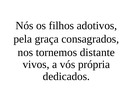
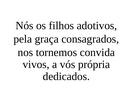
distante: distante -> convida
